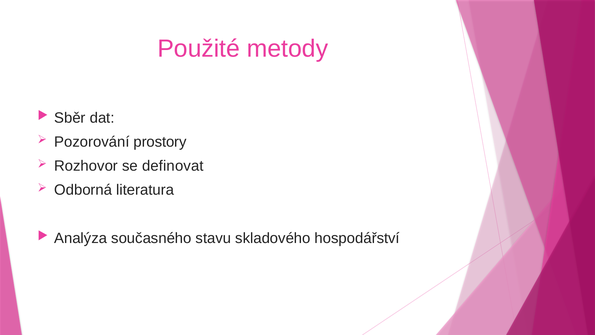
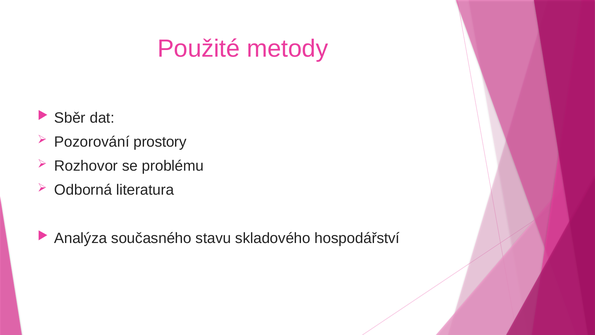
definovat: definovat -> problému
